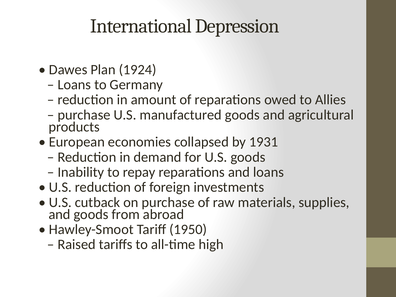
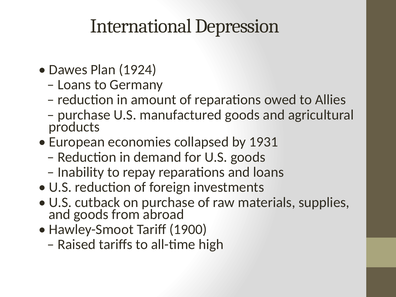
1950: 1950 -> 1900
